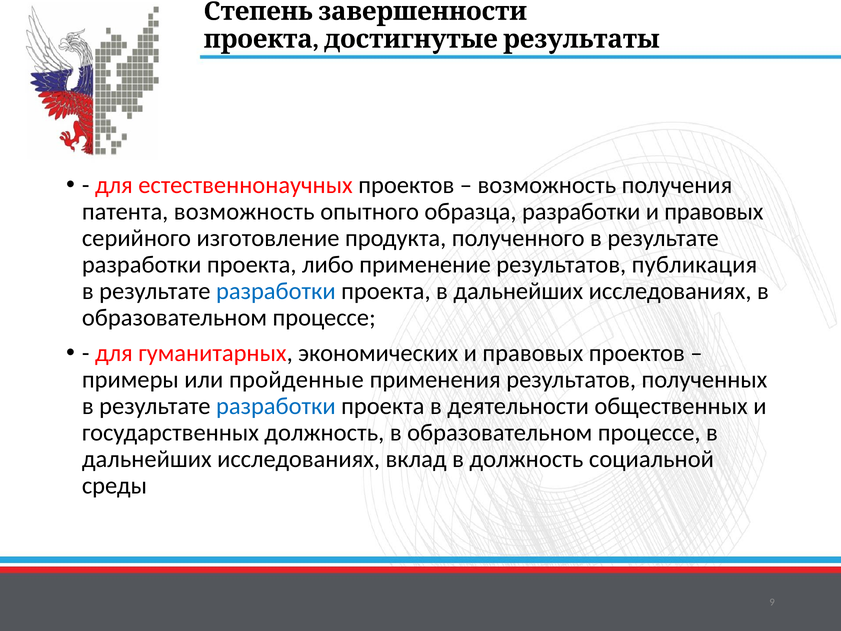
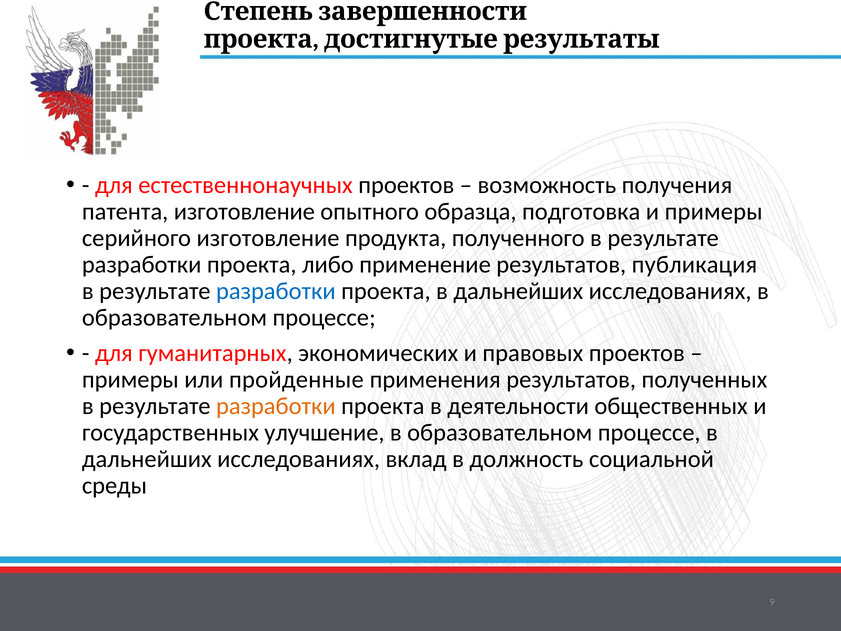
патента возможность: возможность -> изготовление
образца разработки: разработки -> подготовка
правовых at (714, 212): правовых -> примеры
разработки at (276, 406) colour: blue -> orange
государственных должность: должность -> улучшение
